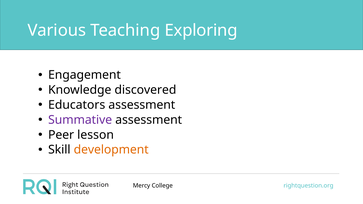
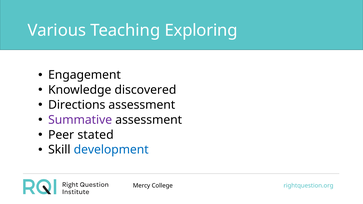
Educators: Educators -> Directions
lesson: lesson -> stated
development colour: orange -> blue
